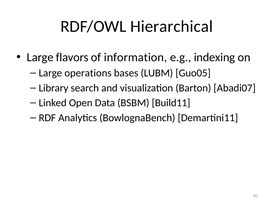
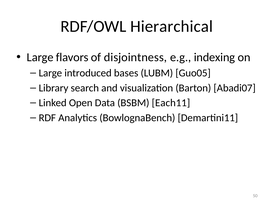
information: information -> disjointness
operations: operations -> introduced
Build11: Build11 -> Each11
